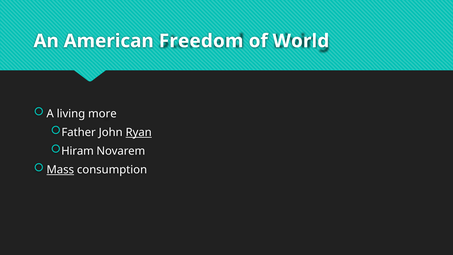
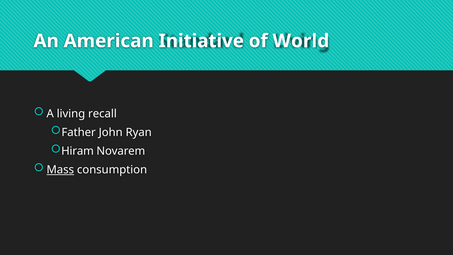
Freedom: Freedom -> Initiative
more: more -> recall
Ryan underline: present -> none
